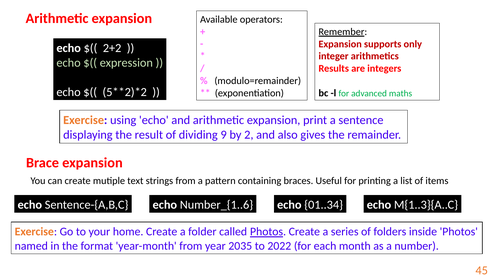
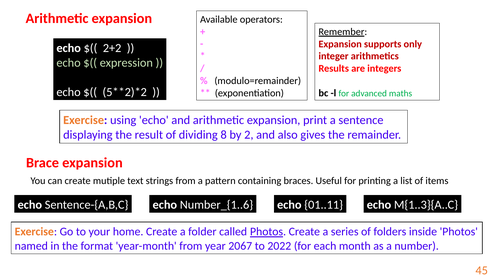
9: 9 -> 8
01..34: 01..34 -> 01..11
2035: 2035 -> 2067
